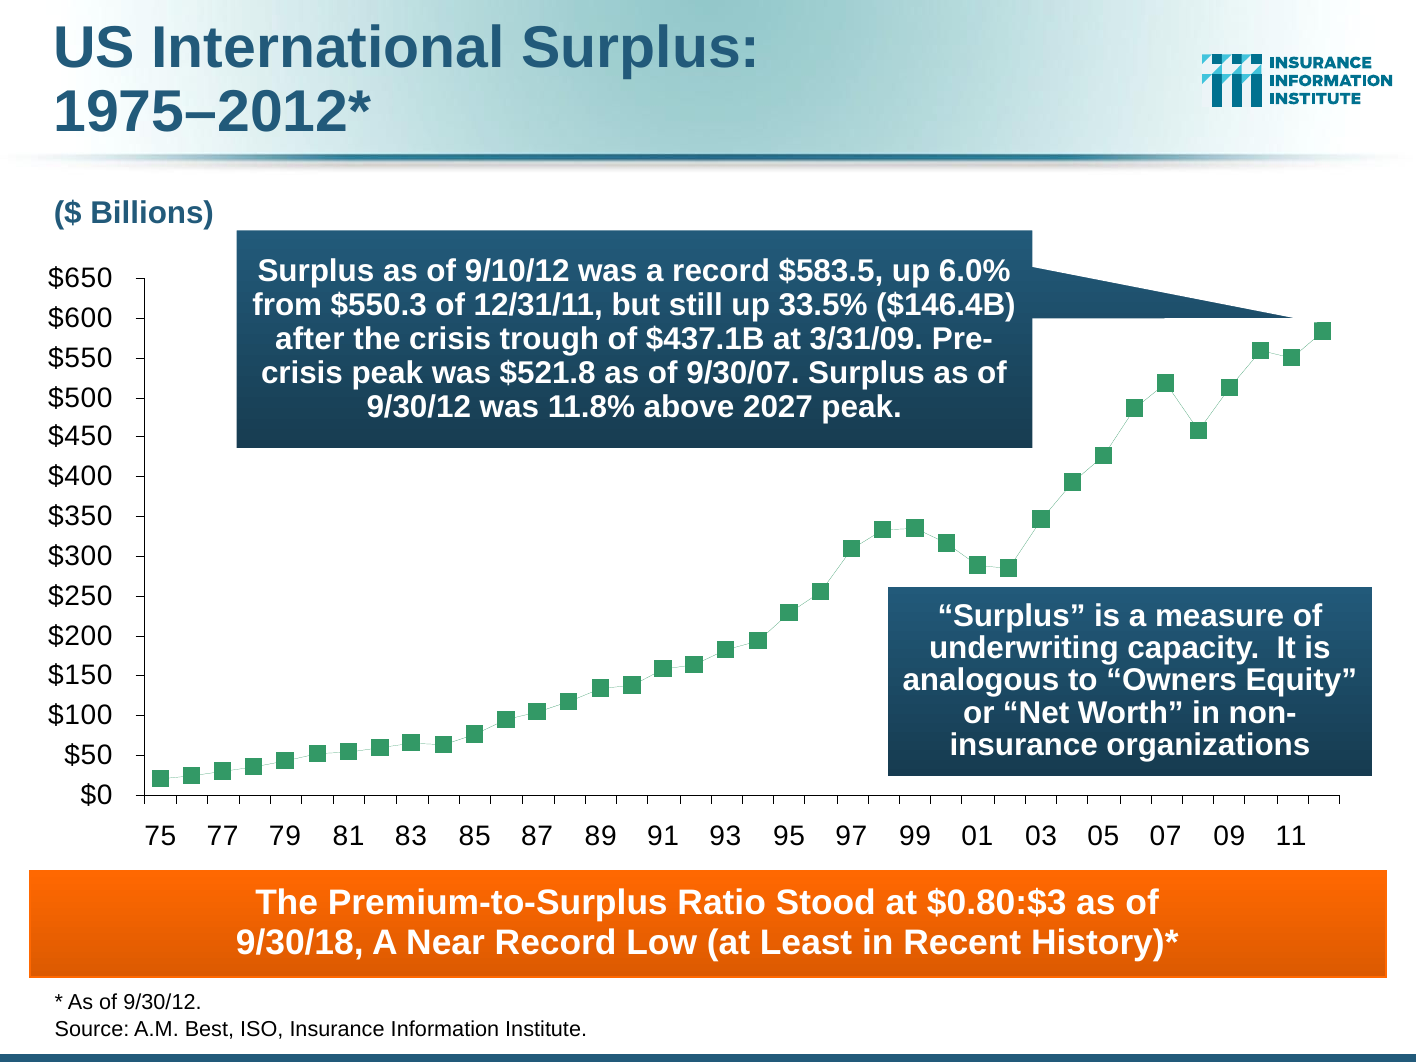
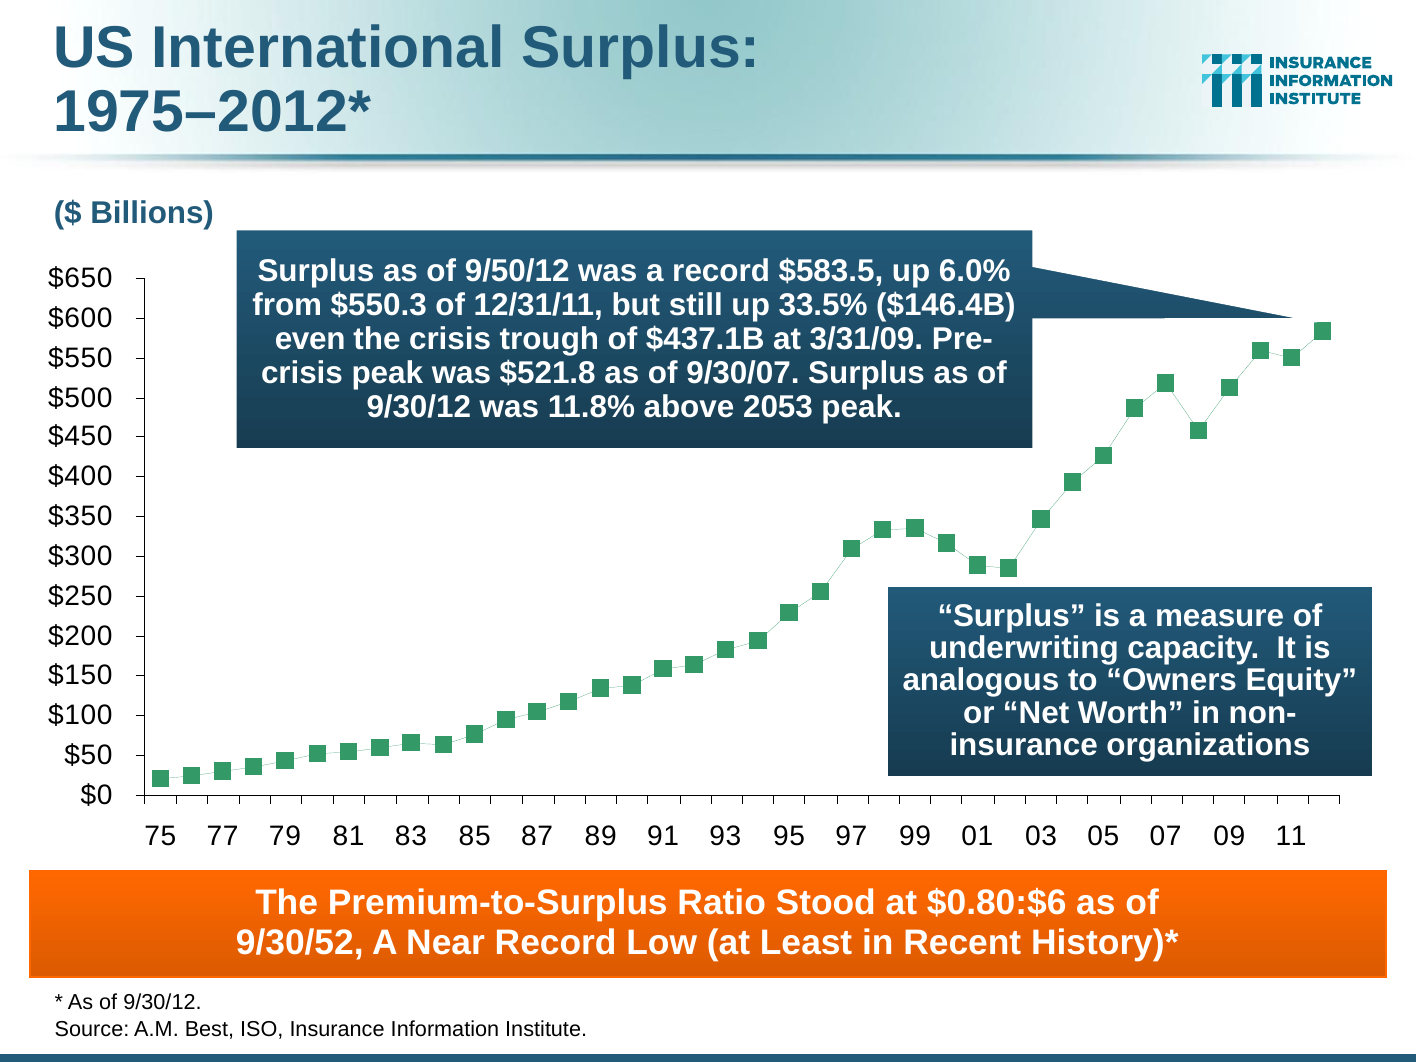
9/10/12: 9/10/12 -> 9/50/12
after: after -> even
2027: 2027 -> 2053
$0.80:$3: $0.80:$3 -> $0.80:$6
9/30/18: 9/30/18 -> 9/30/52
